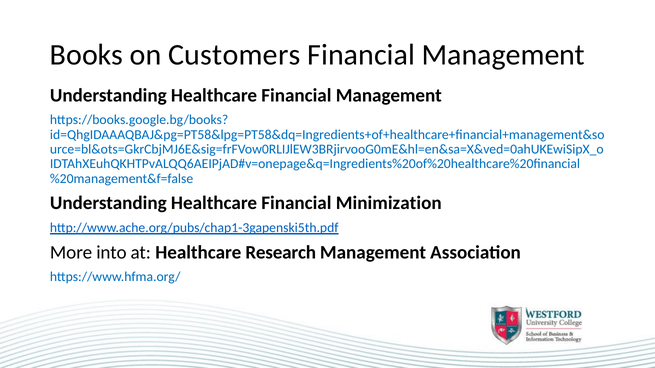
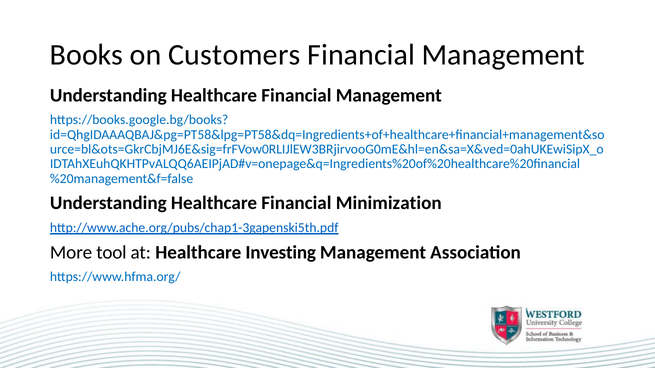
into: into -> tool
Research: Research -> Investing
